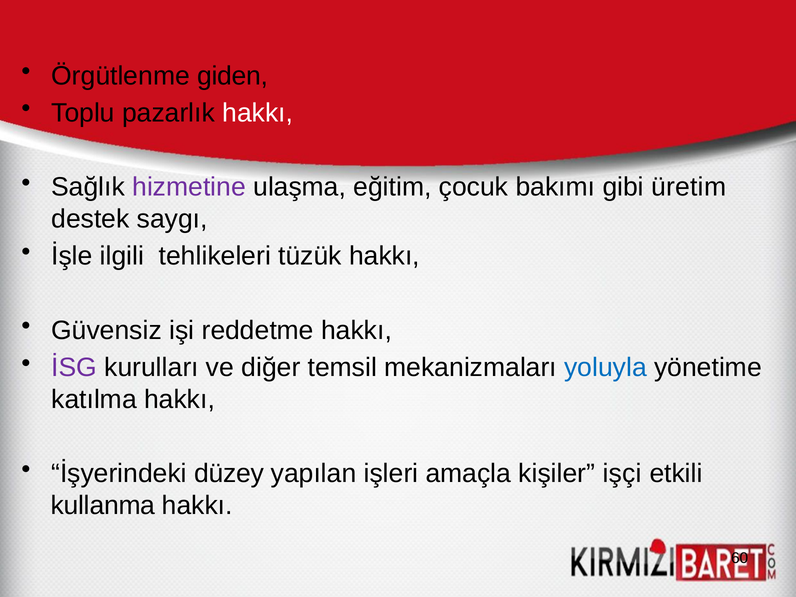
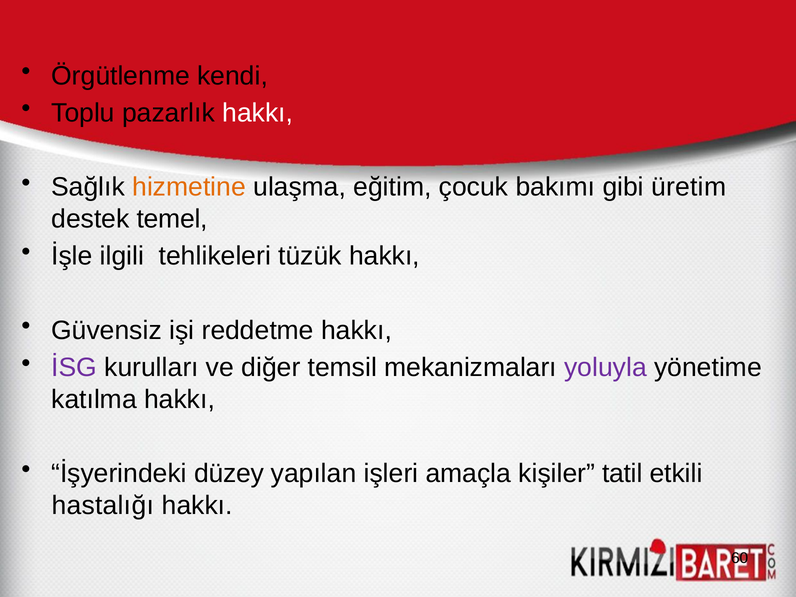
giden: giden -> kendi
hizmetine colour: purple -> orange
saygı: saygı -> temel
yoluyla colour: blue -> purple
işçi: işçi -> tatil
kullanma: kullanma -> hastalığı
